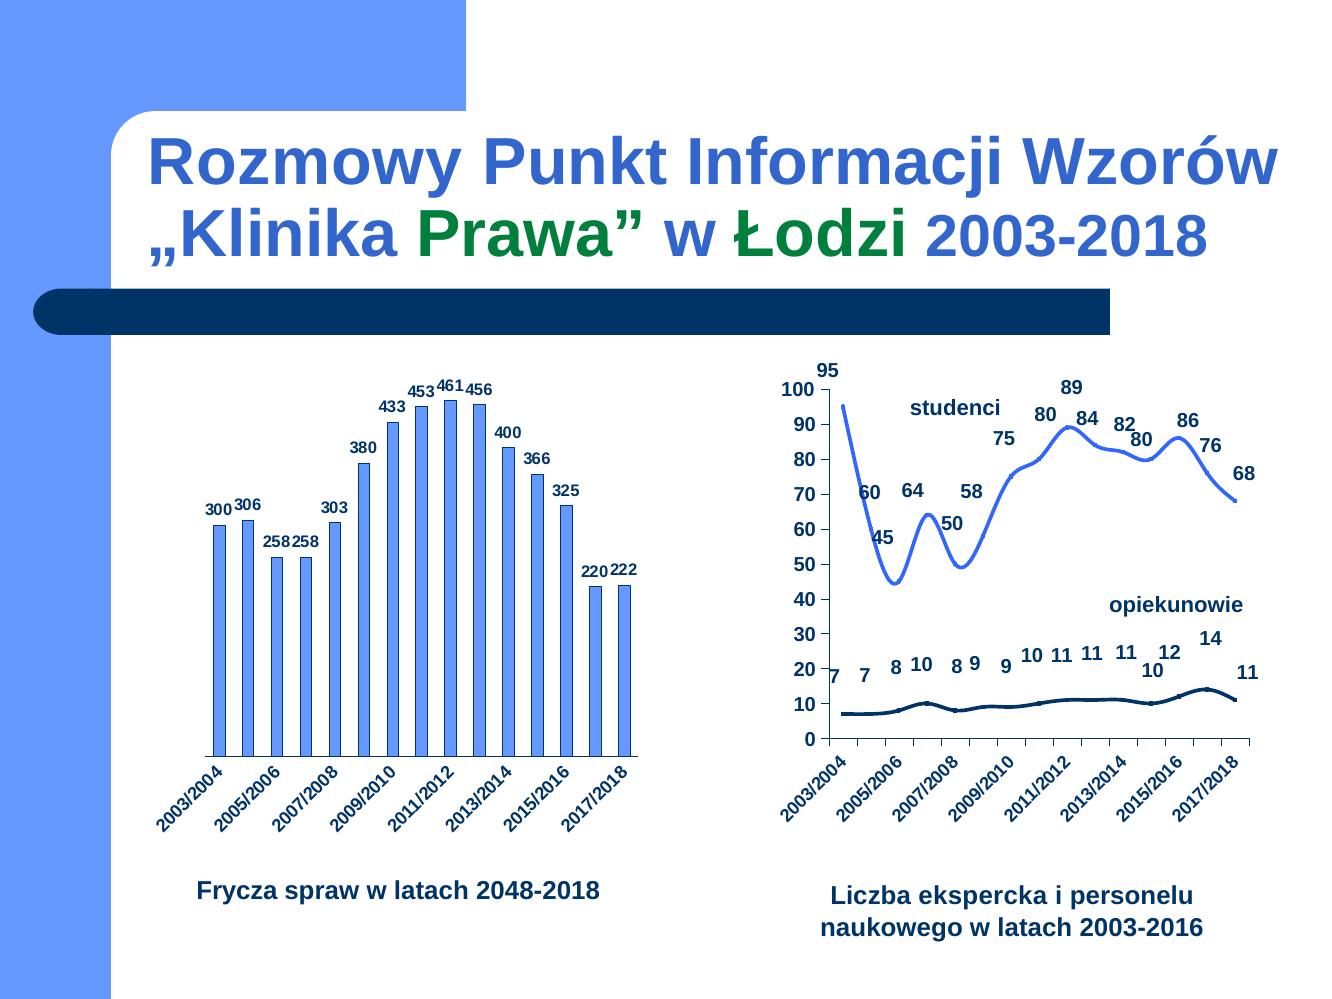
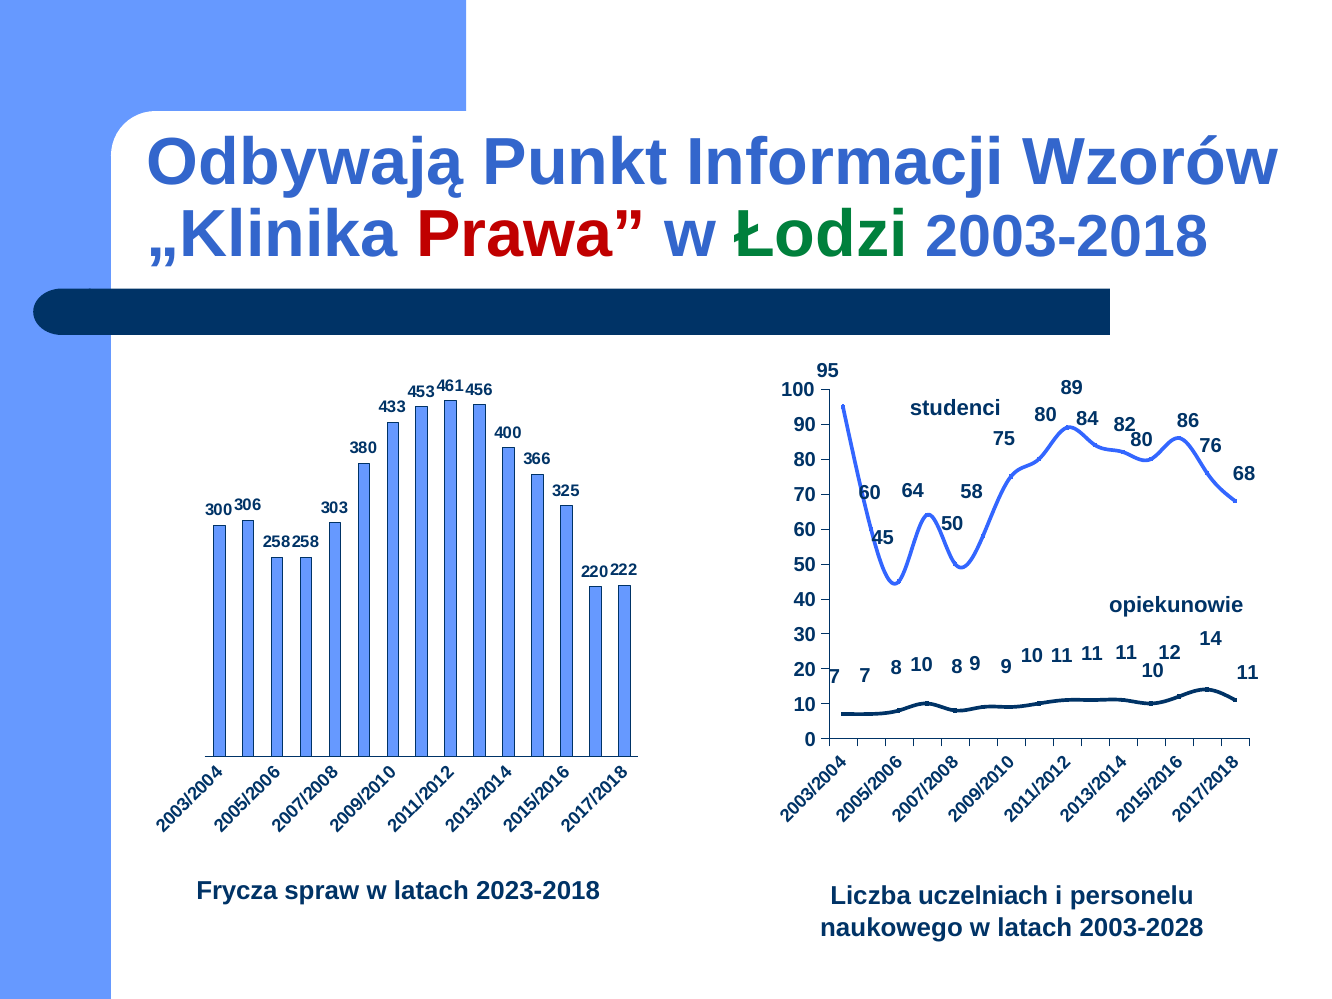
Rozmowy: Rozmowy -> Odbywają
Prawa colour: green -> red
2048-2018: 2048-2018 -> 2023-2018
ekspercka: ekspercka -> uczelniach
2003-2016: 2003-2016 -> 2003-2028
